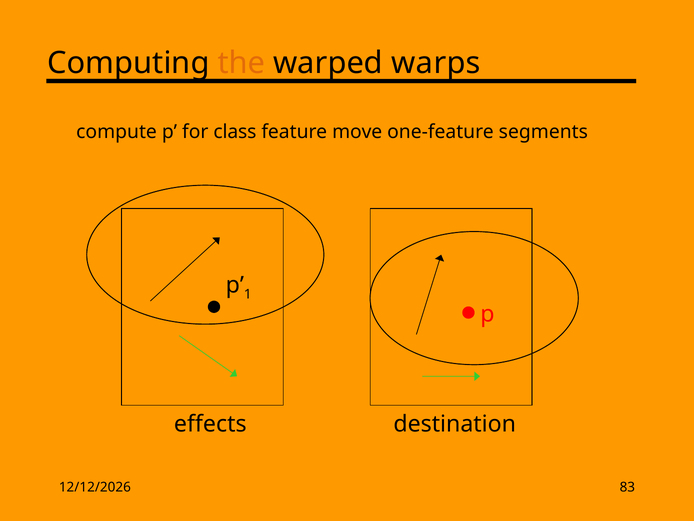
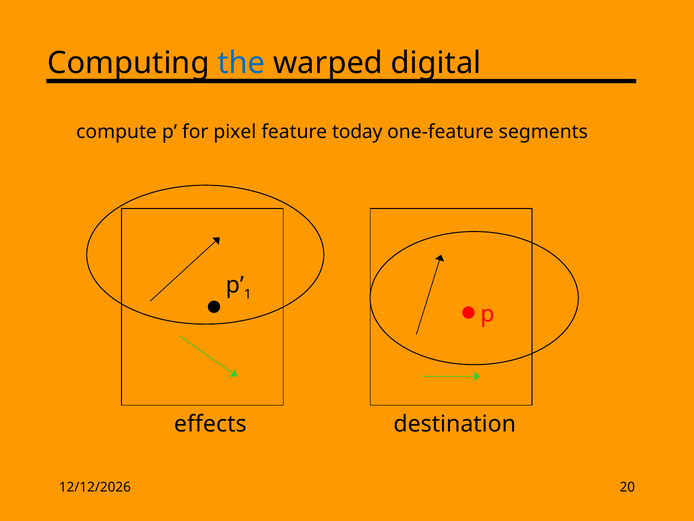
the colour: orange -> blue
warps: warps -> digital
class: class -> pixel
move: move -> today
83: 83 -> 20
